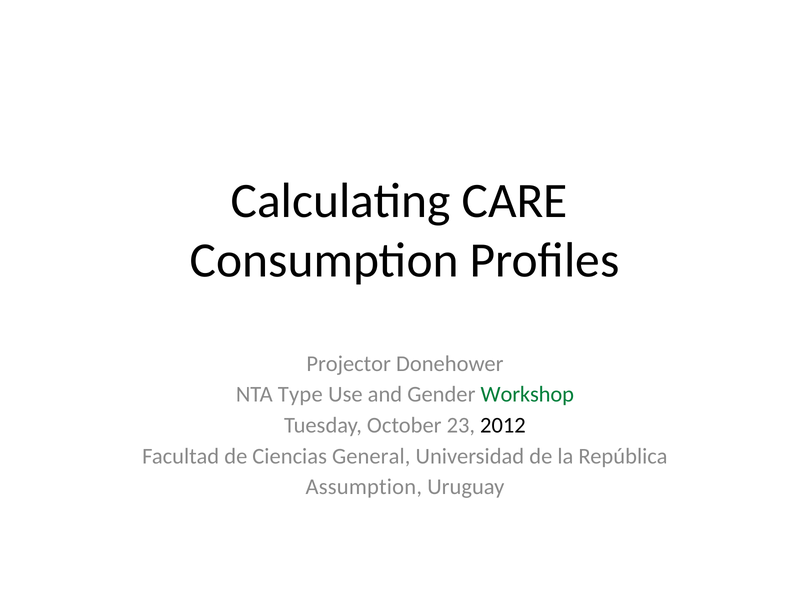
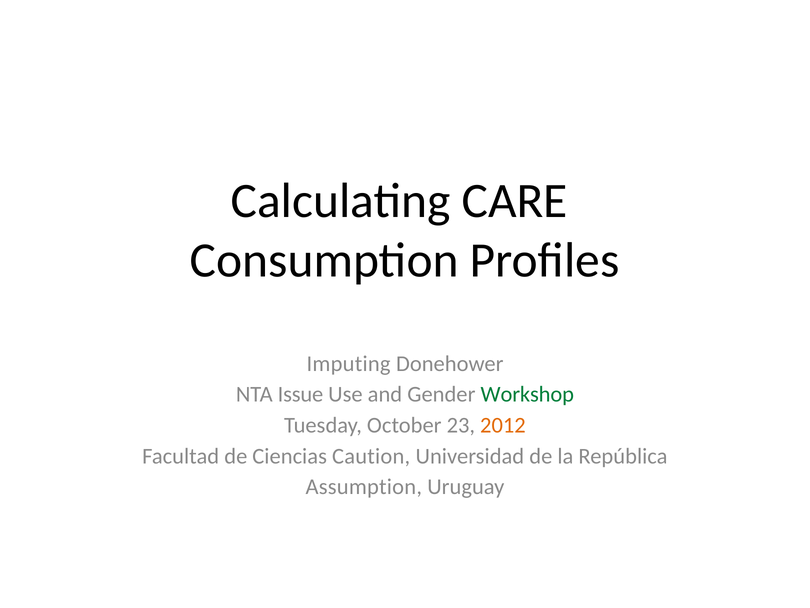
Projector: Projector -> Imputing
Type: Type -> Issue
2012 colour: black -> orange
General: General -> Caution
